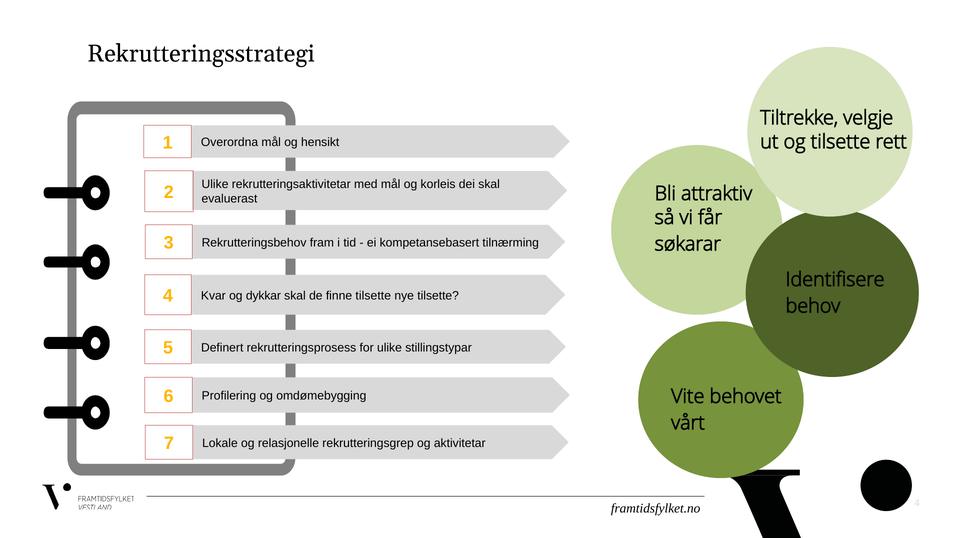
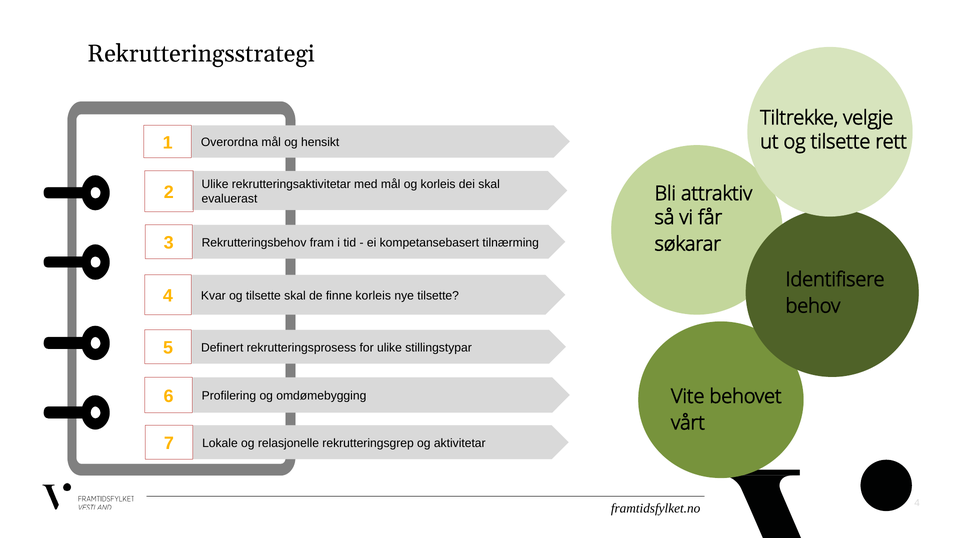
Kvar og dykkar: dykkar -> tilsette
finne tilsette: tilsette -> korleis
